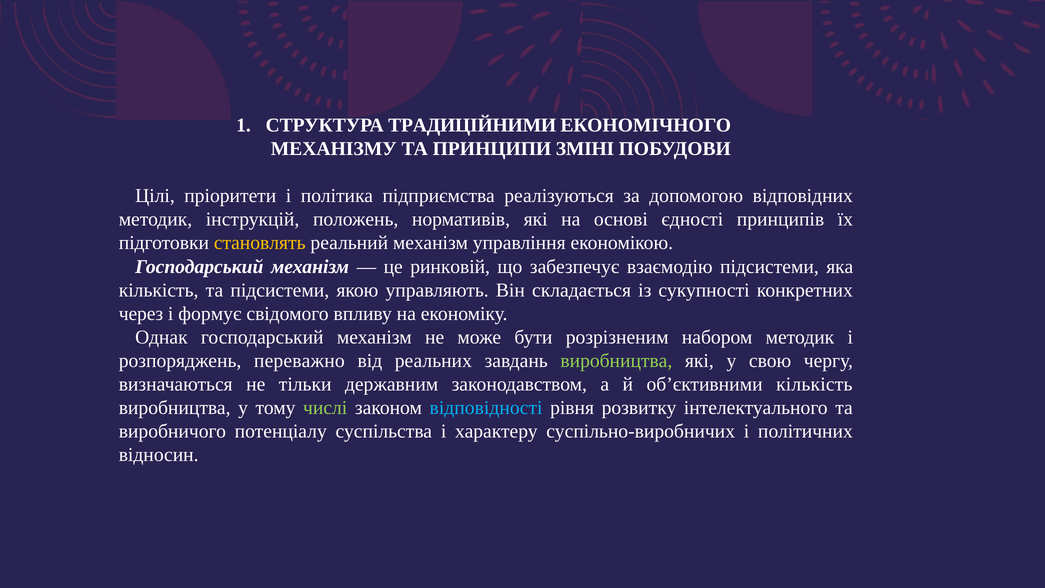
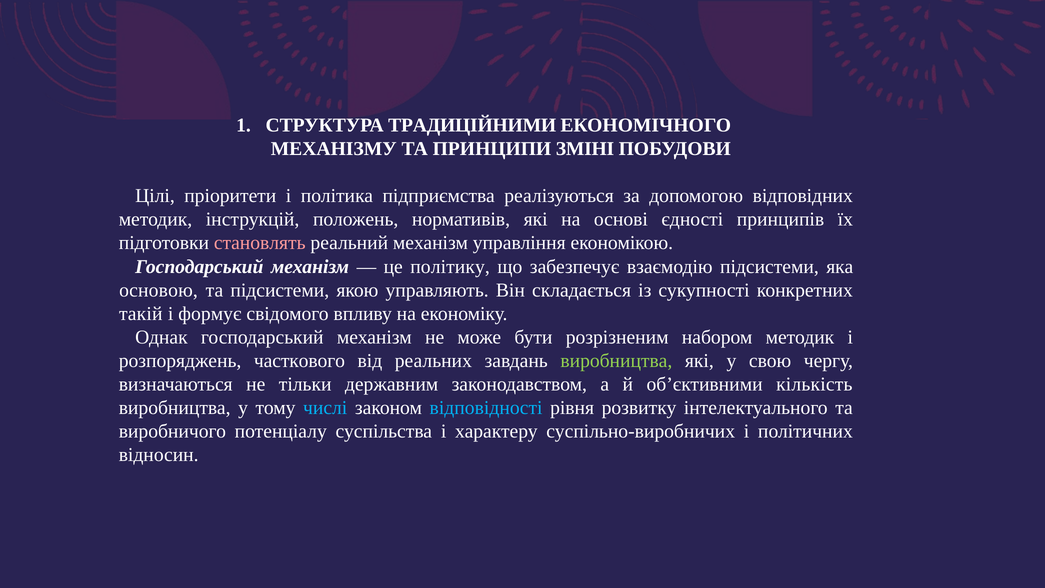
становлять colour: yellow -> pink
ринковій: ринковій -> політику
кількість at (159, 290): кількість -> основою
через: через -> такій
переважно: переважно -> часткового
числі colour: light green -> light blue
